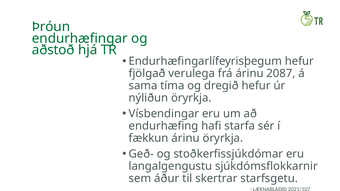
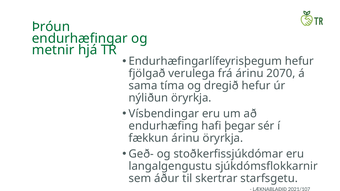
aðstoð: aðstoð -> metnir
2087: 2087 -> 2070
starfa: starfa -> þegar
